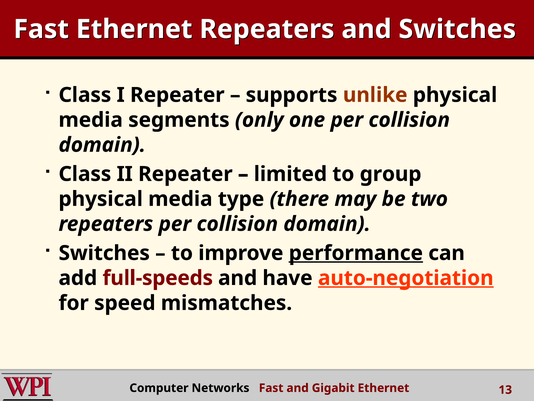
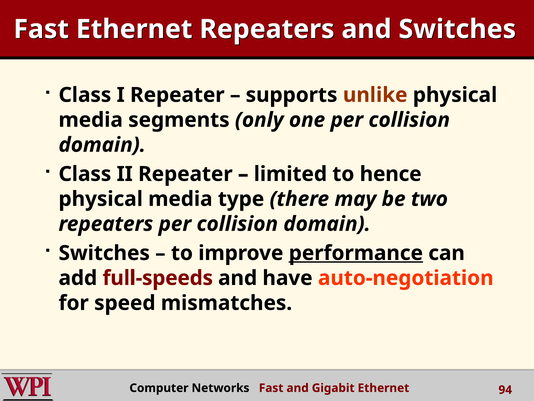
group: group -> hence
auto-negotiation underline: present -> none
13: 13 -> 94
